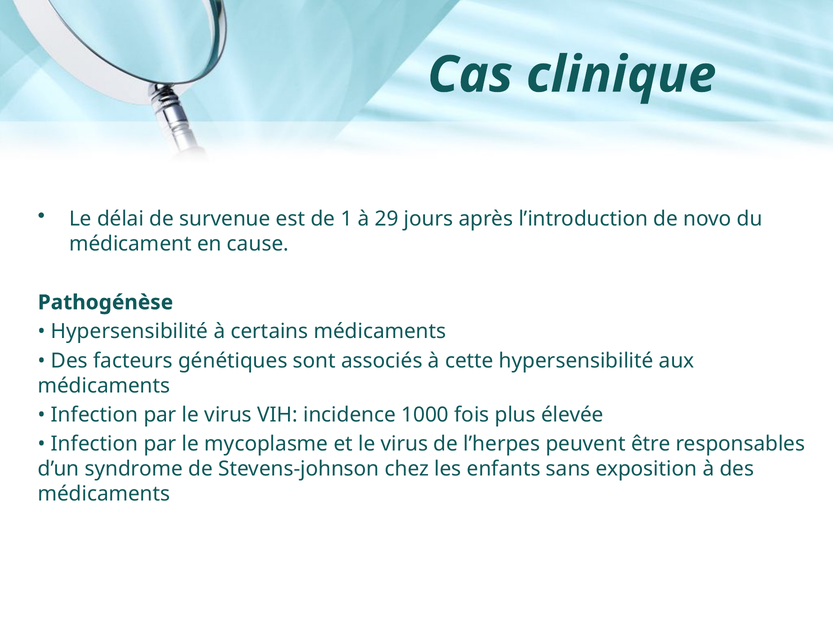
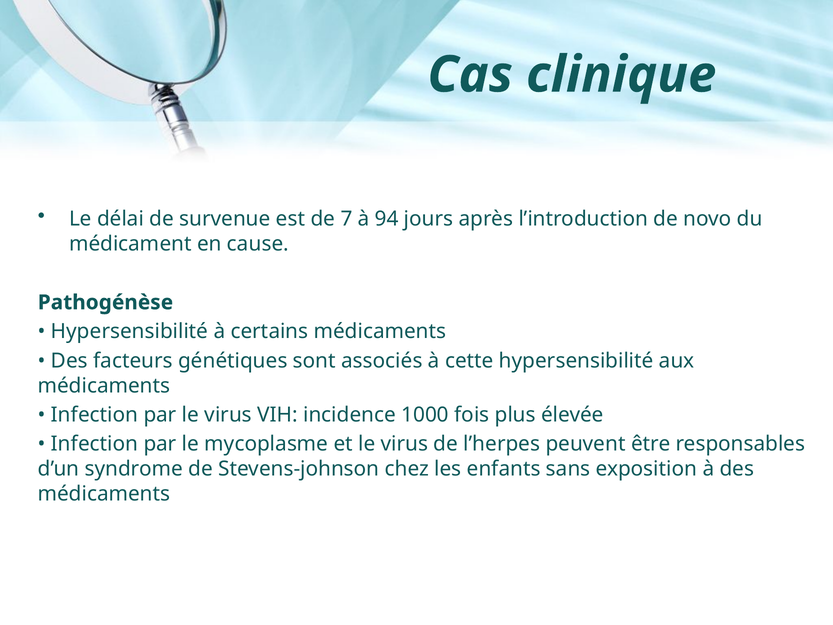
1: 1 -> 7
29: 29 -> 94
